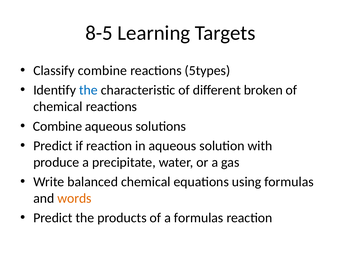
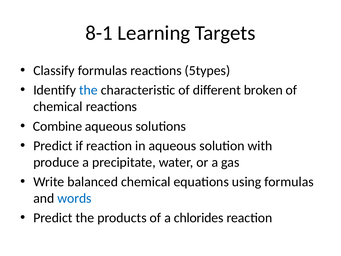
8-5: 8-5 -> 8-1
Classify combine: combine -> formulas
words colour: orange -> blue
a formulas: formulas -> chlorides
